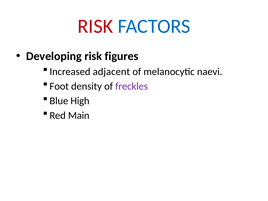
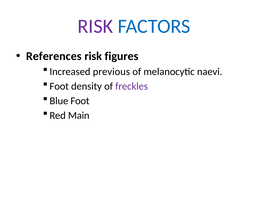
RISK at (95, 26) colour: red -> purple
Developing: Developing -> References
adjacent: adjacent -> previous
Blue High: High -> Foot
